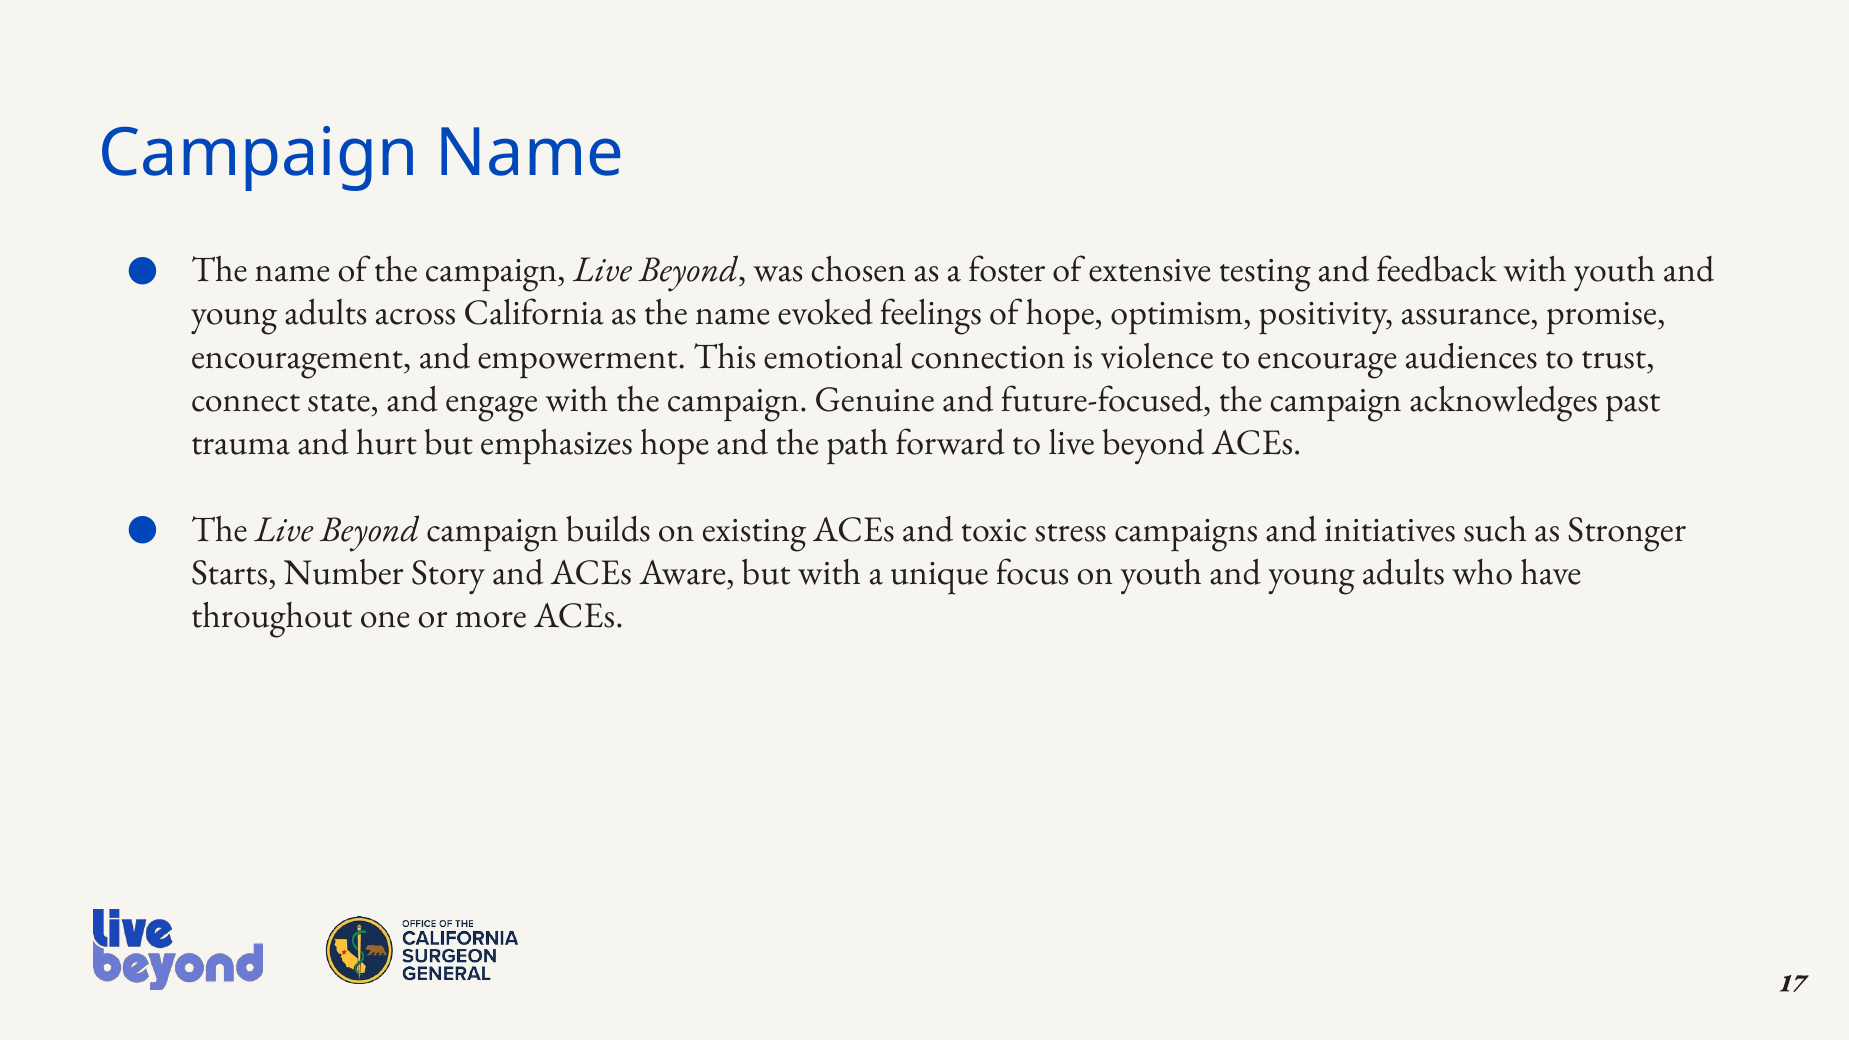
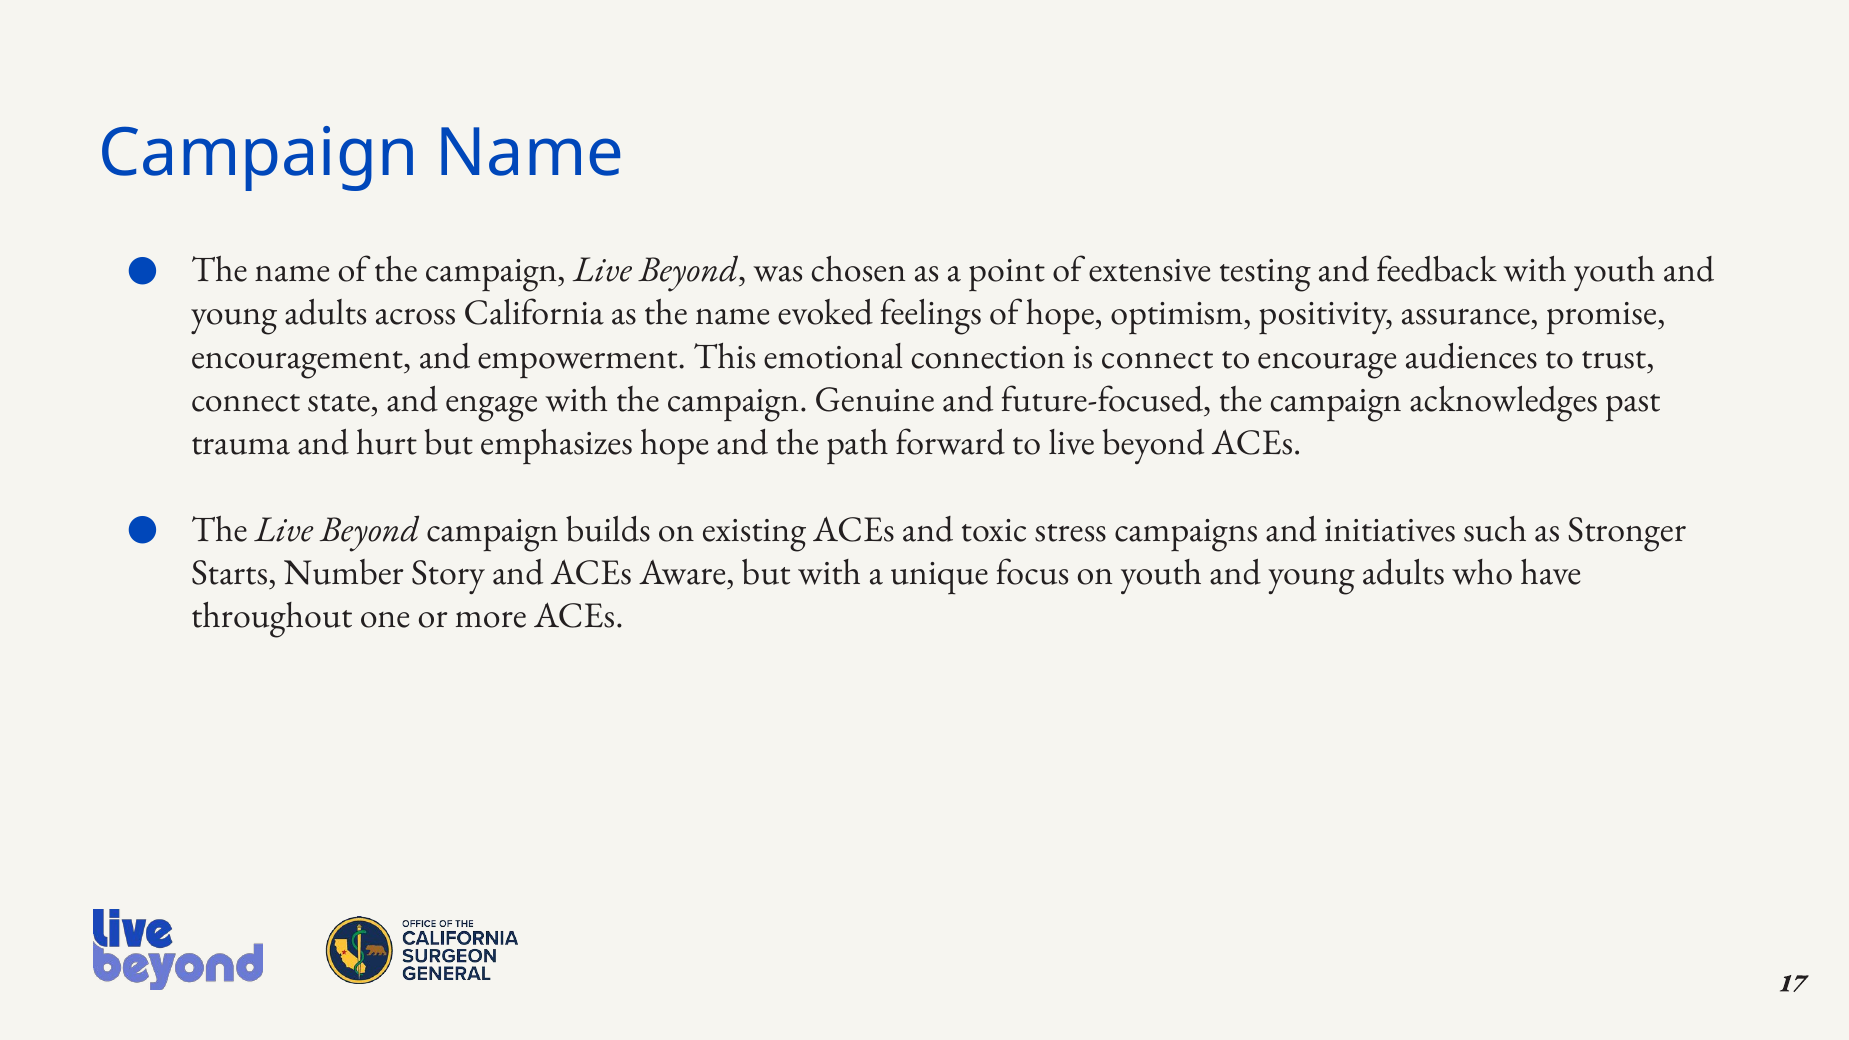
foster: foster -> point
is violence: violence -> connect
